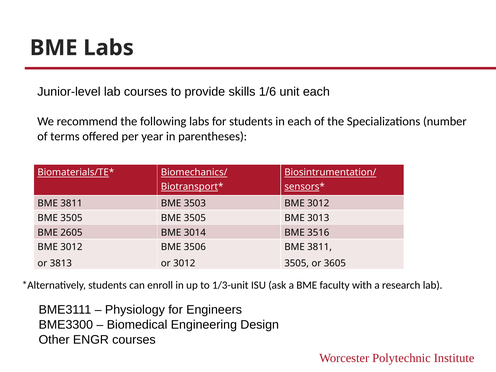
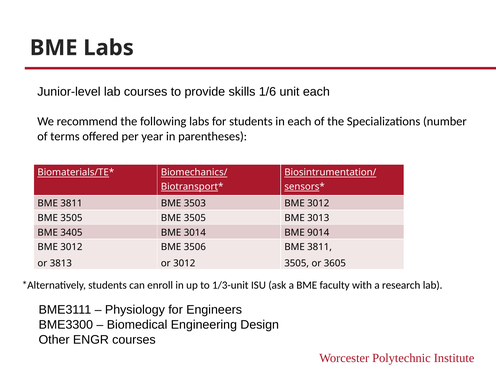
2605: 2605 -> 3405
3516: 3516 -> 9014
